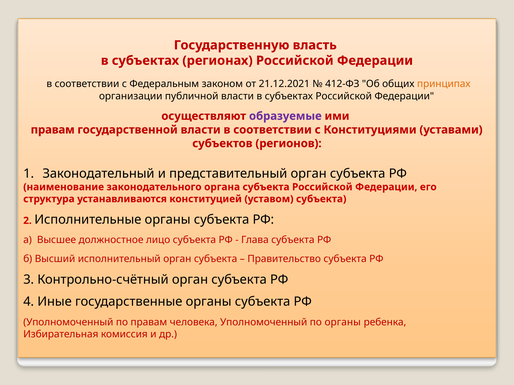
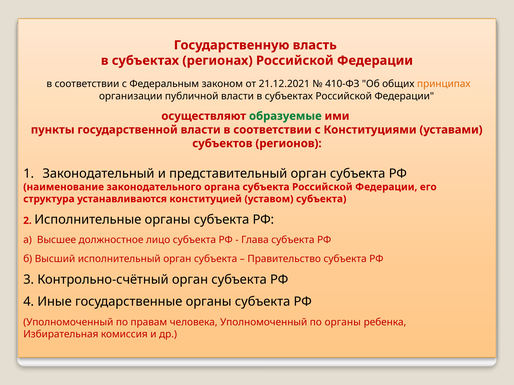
412-ФЗ: 412-ФЗ -> 410-ФЗ
образуемые colour: purple -> green
правам at (53, 130): правам -> пункты
